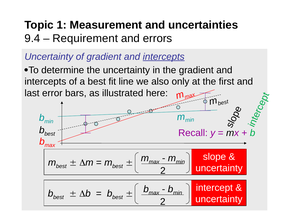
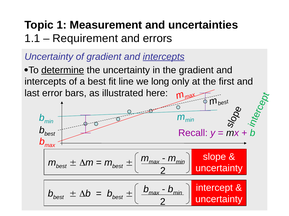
9.4: 9.4 -> 1.1
determine underline: none -> present
also: also -> long
